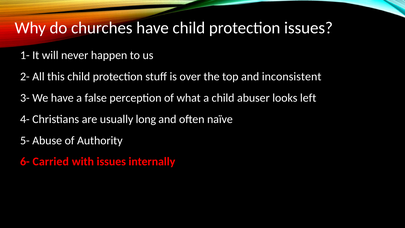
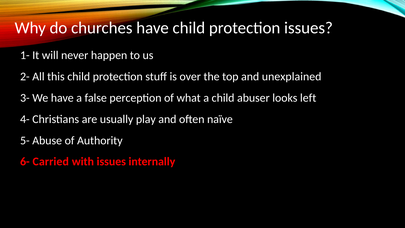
inconsistent: inconsistent -> unexplained
long: long -> play
